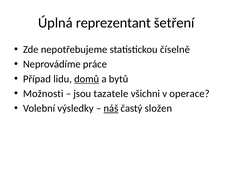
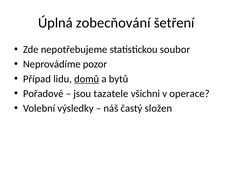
reprezentant: reprezentant -> zobecňování
číselně: číselně -> soubor
práce: práce -> pozor
Možnosti: Možnosti -> Pořadové
náš underline: present -> none
